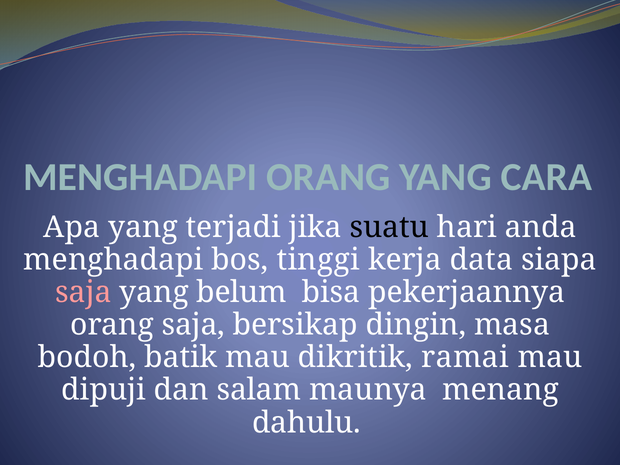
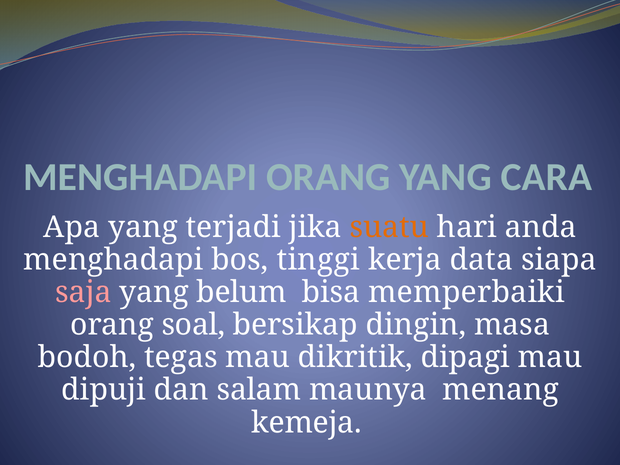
suatu colour: black -> orange
pekerjaannya: pekerjaannya -> memperbaiki
orang saja: saja -> soal
batik: batik -> tegas
ramai: ramai -> dipagi
dahulu: dahulu -> kemeja
